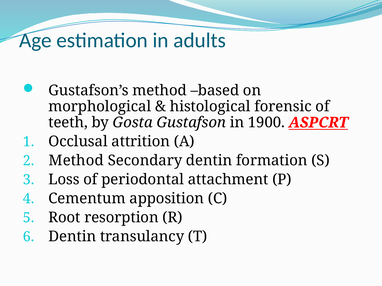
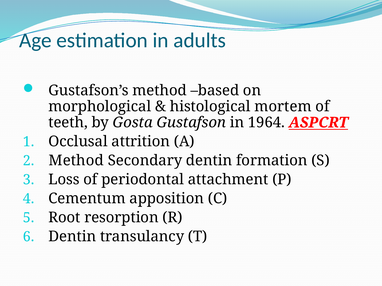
forensic: forensic -> mortem
1900: 1900 -> 1964
